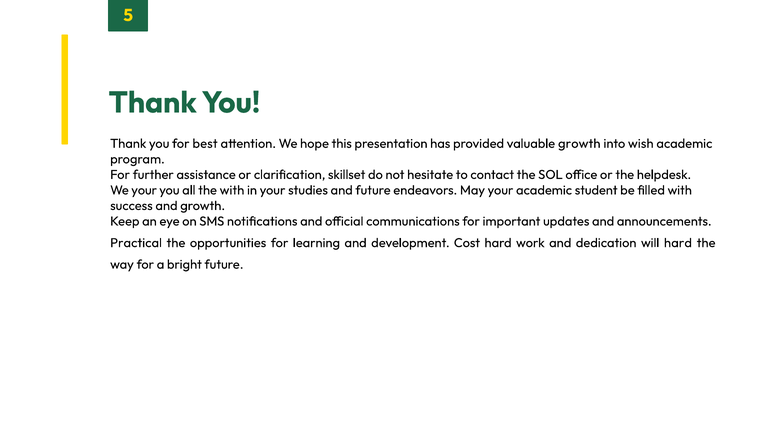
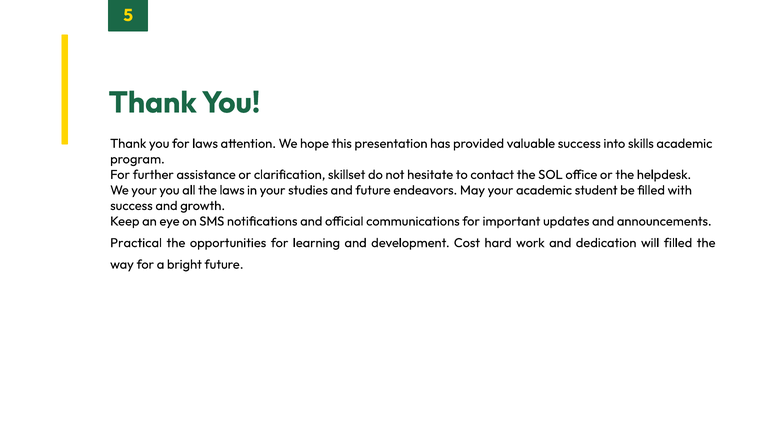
for best: best -> laws
valuable growth: growth -> success
wish: wish -> skills
the with: with -> laws
will hard: hard -> filled
